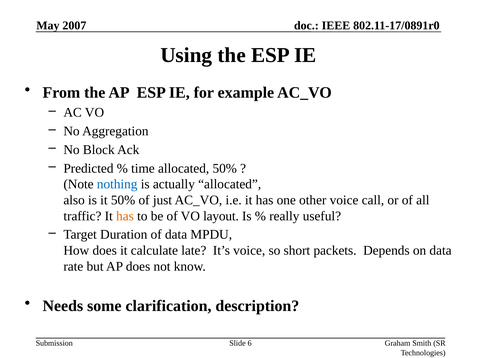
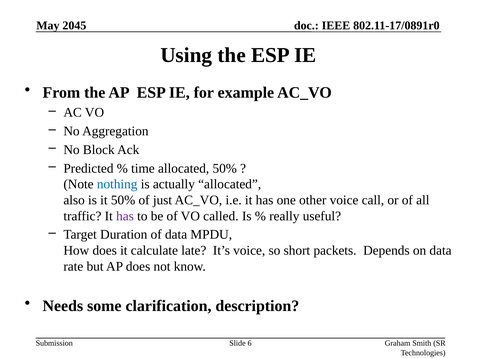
2007: 2007 -> 2045
has at (125, 216) colour: orange -> purple
layout: layout -> called
